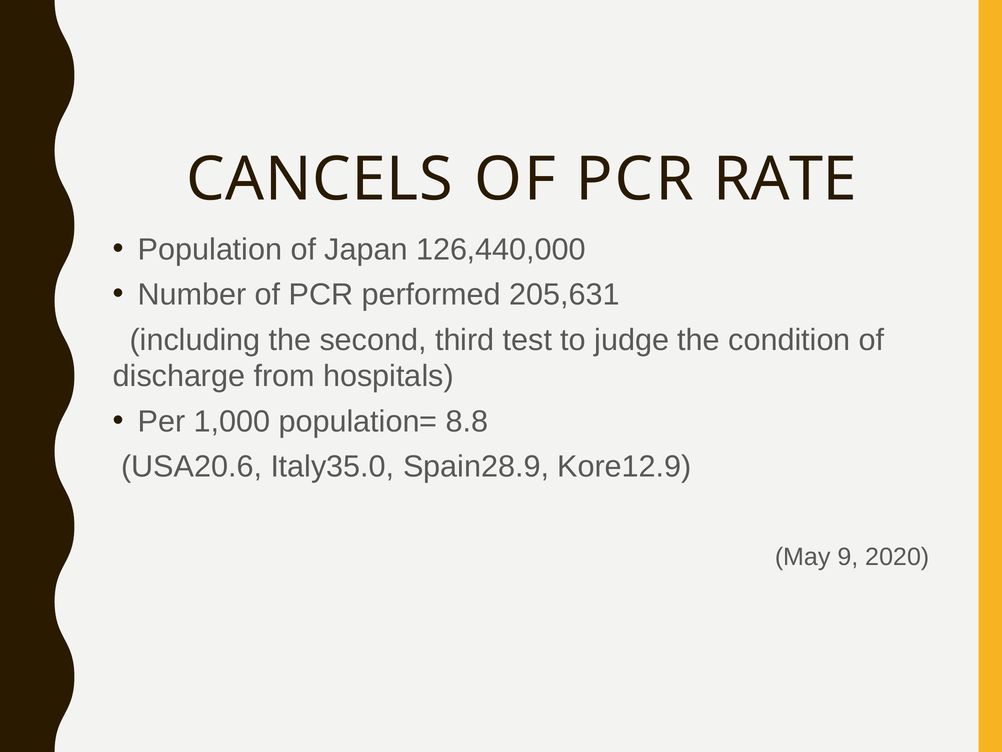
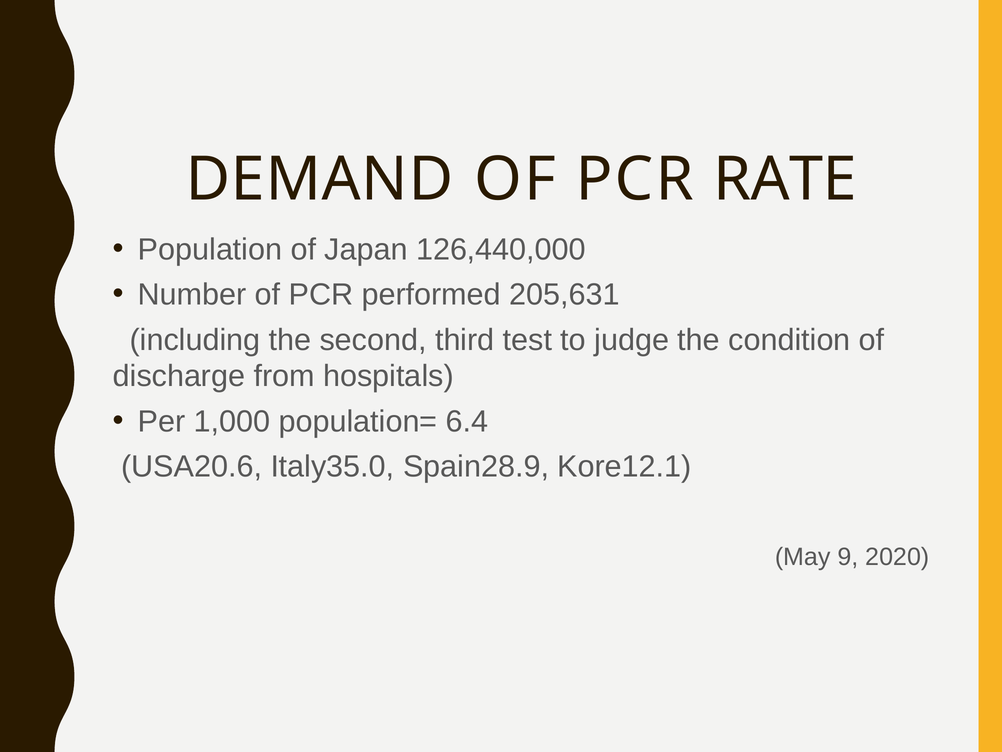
CANCELS: CANCELS -> DEMAND
8.8: 8.8 -> 6.4
Kore12.9: Kore12.9 -> Kore12.1
